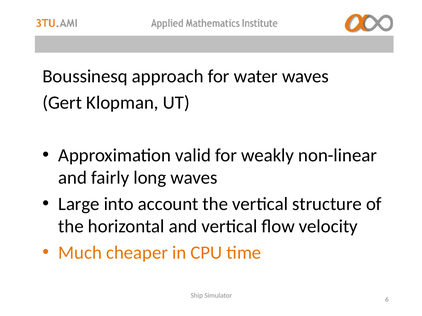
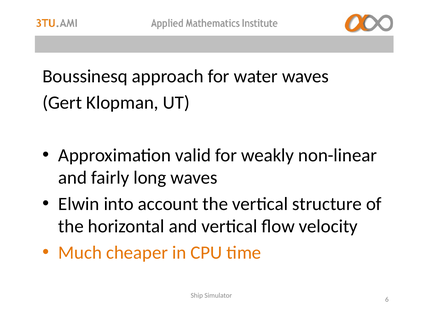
Large: Large -> Elwin
